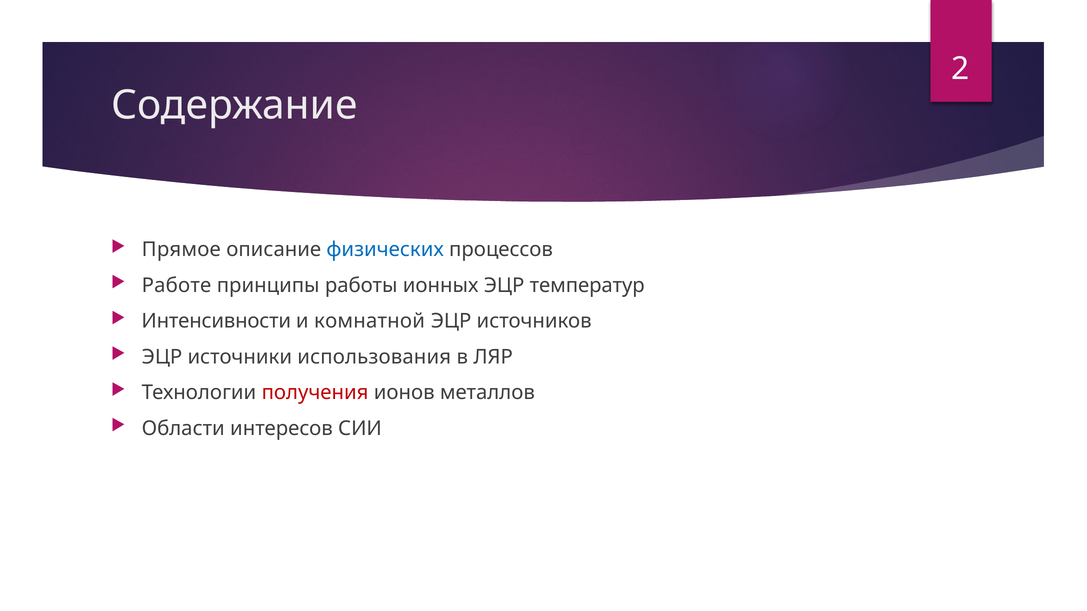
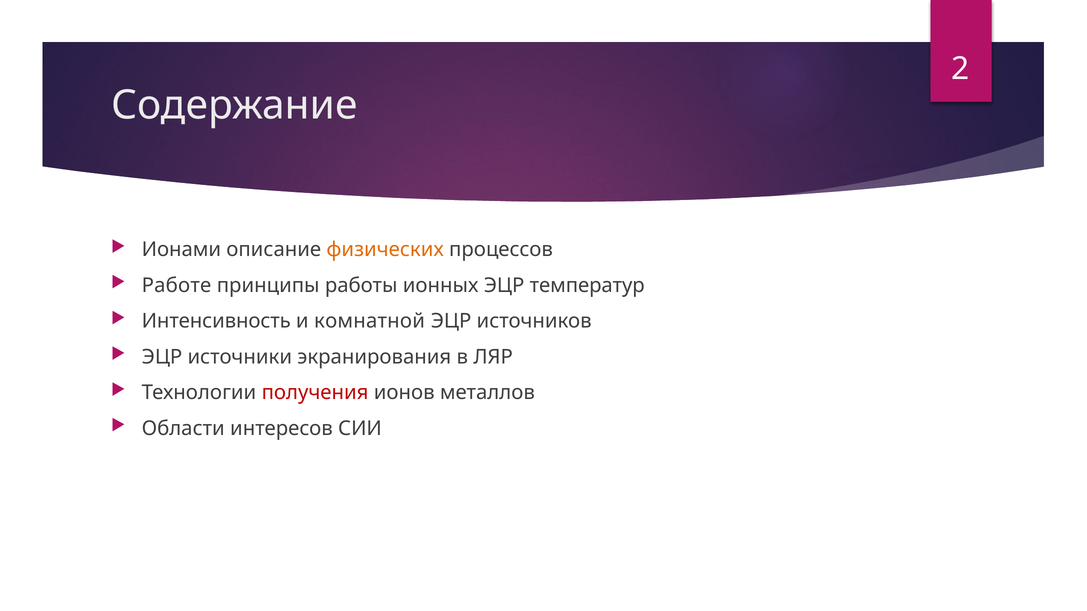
Прямое: Прямое -> Ионами
физических colour: blue -> orange
Интенсивности: Интенсивности -> Интенсивность
использования: использования -> экранирования
